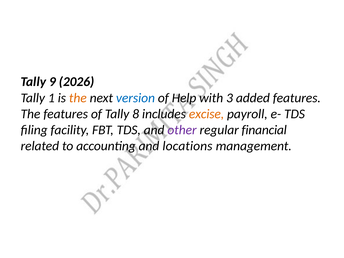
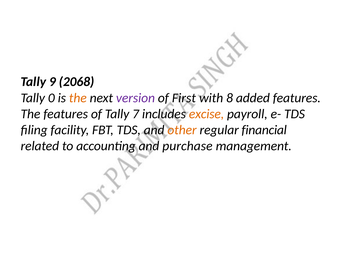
2026: 2026 -> 2068
1: 1 -> 0
version colour: blue -> purple
Help: Help -> First
3: 3 -> 8
8: 8 -> 7
other colour: purple -> orange
locations: locations -> purchase
